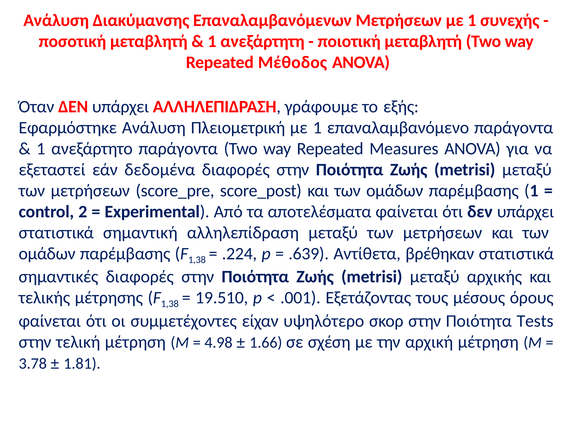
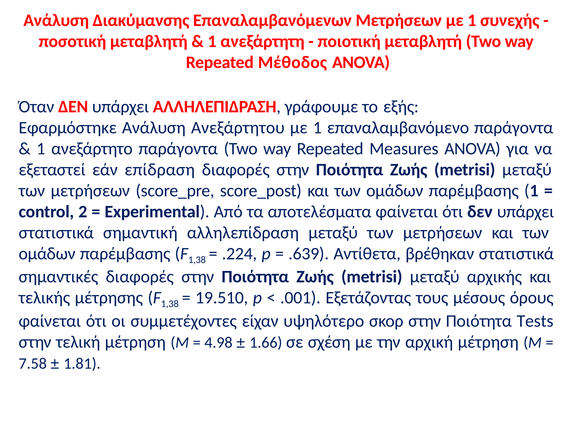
Πλειομετρική: Πλειομετρική -> Ανεξάρτητου
δεδομένα: δεδομένα -> επίδραση
3.78: 3.78 -> 7.58
